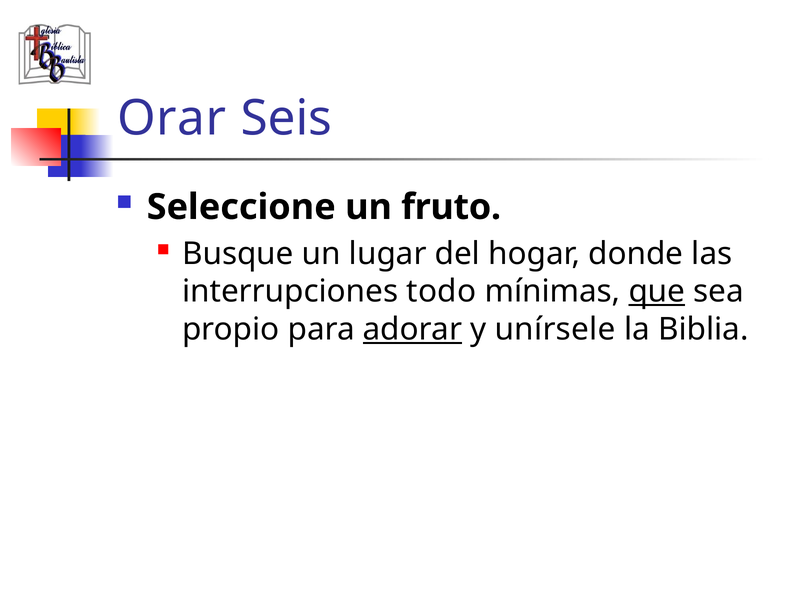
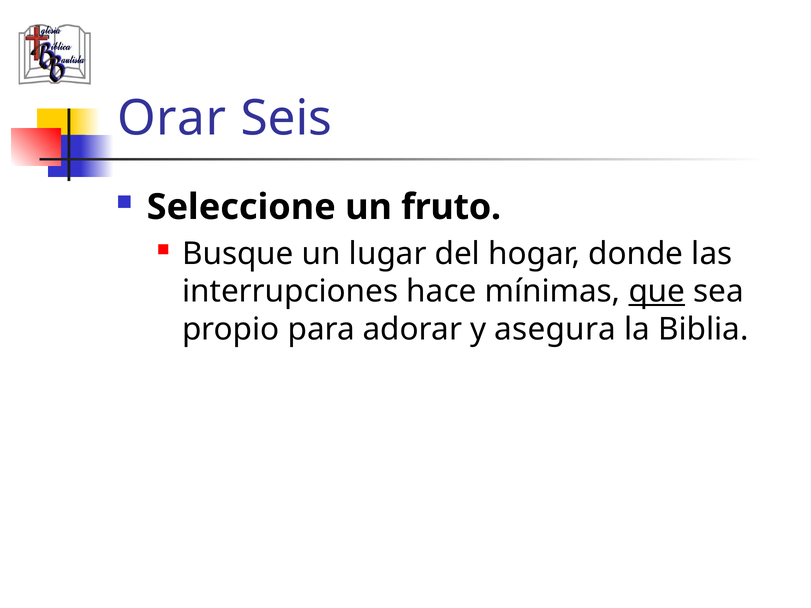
todo: todo -> hace
adorar underline: present -> none
unírsele: unírsele -> asegura
